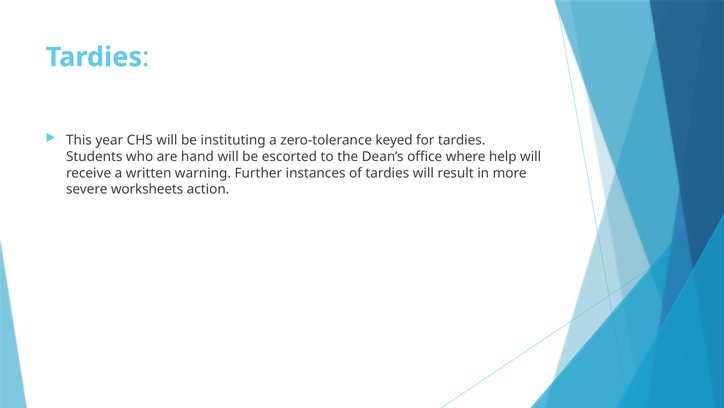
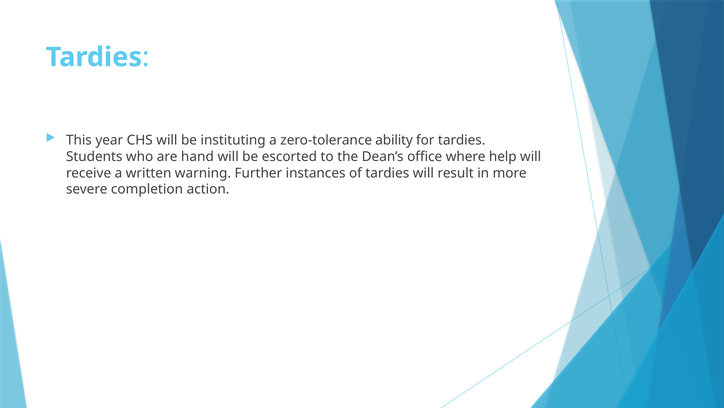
keyed: keyed -> ability
worksheets: worksheets -> completion
